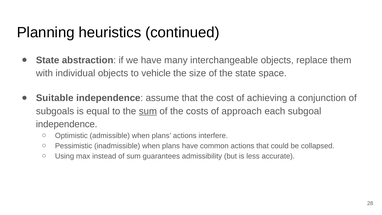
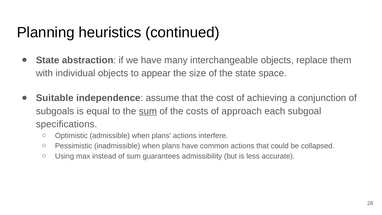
vehicle: vehicle -> appear
independence at (67, 124): independence -> specifications
